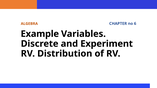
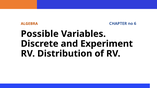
Example: Example -> Possible
